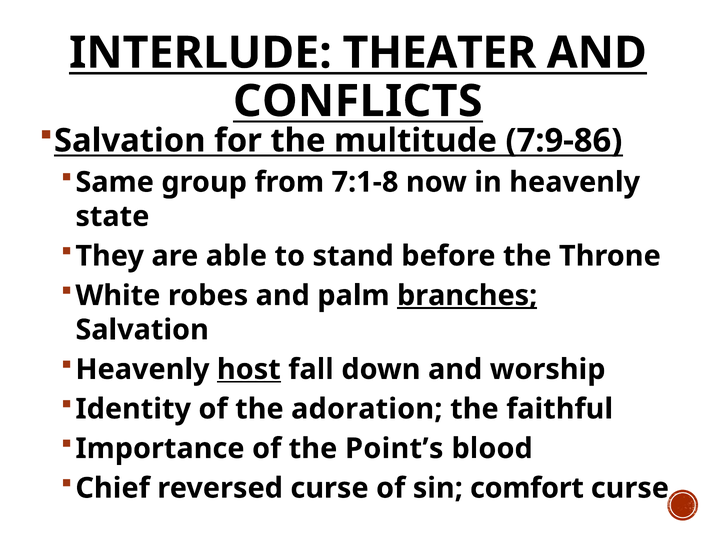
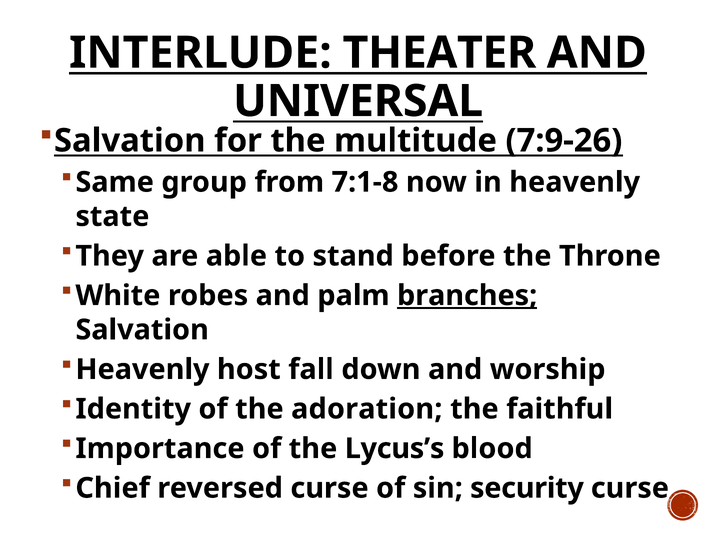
CONFLICTS: CONFLICTS -> UNIVERSAL
7:9-86: 7:9-86 -> 7:9-26
host underline: present -> none
Point’s: Point’s -> Lycus’s
comfort: comfort -> security
